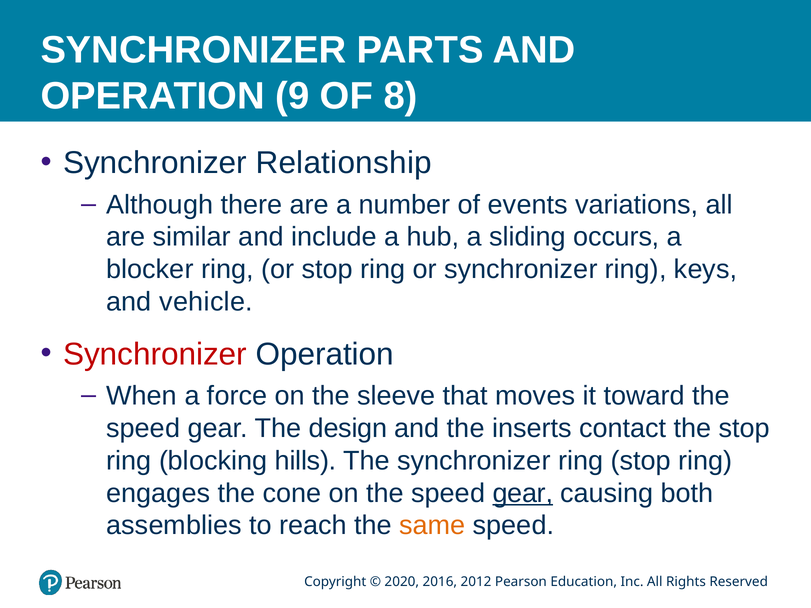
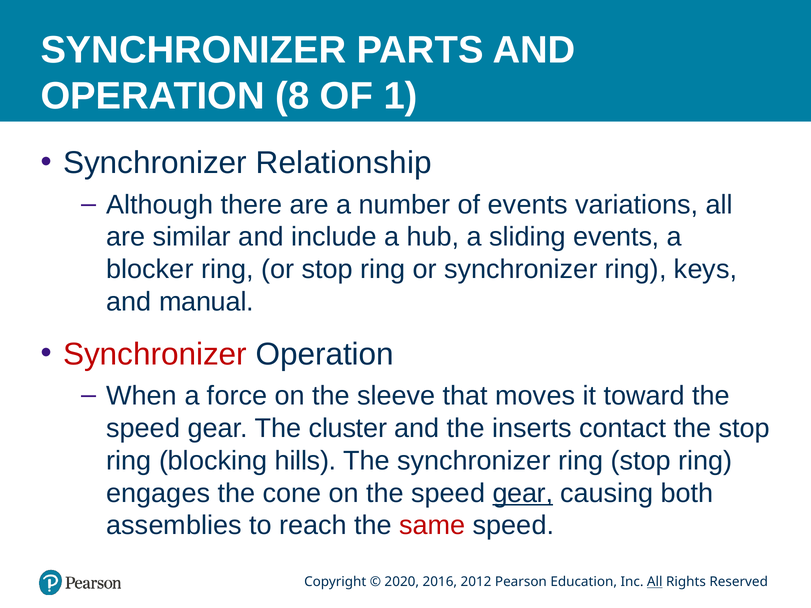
9: 9 -> 8
8: 8 -> 1
sliding occurs: occurs -> events
vehicle: vehicle -> manual
design: design -> cluster
same colour: orange -> red
All at (655, 582) underline: none -> present
